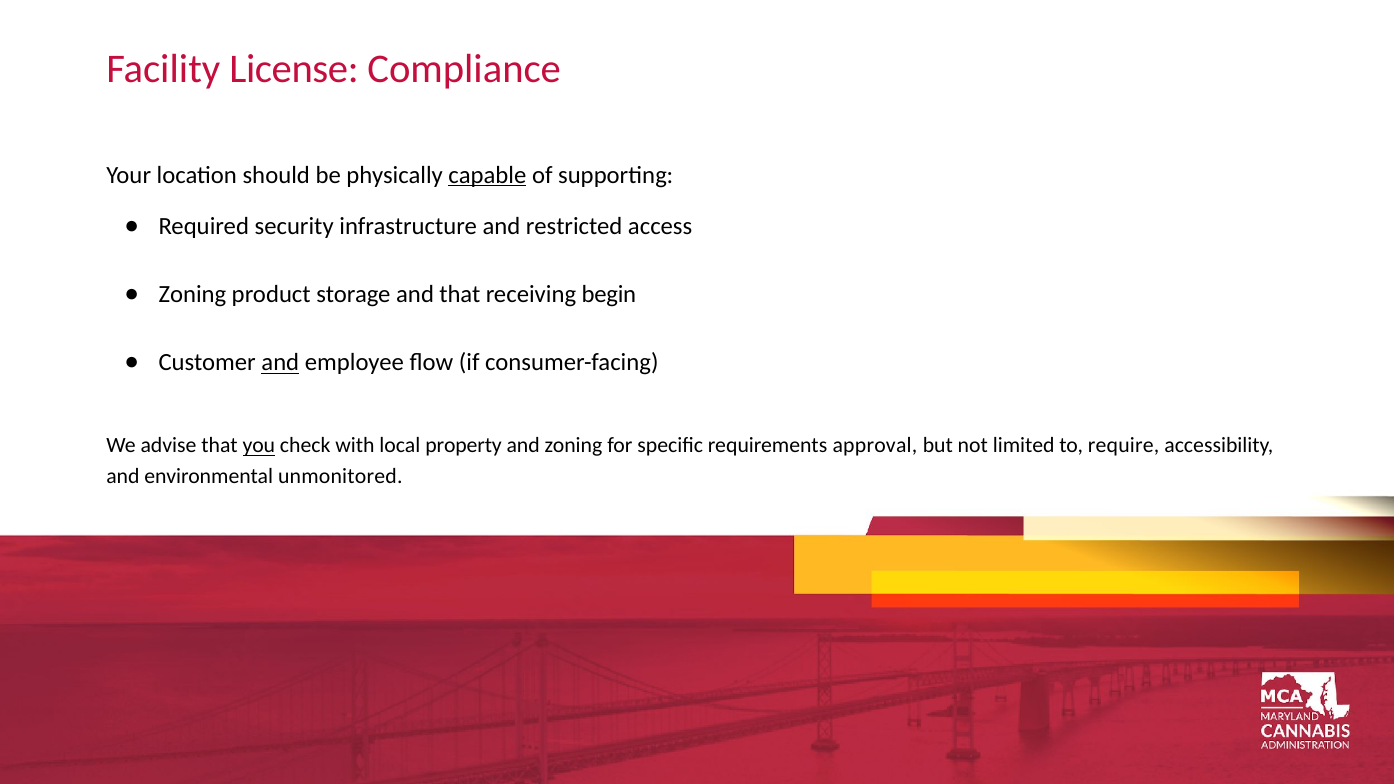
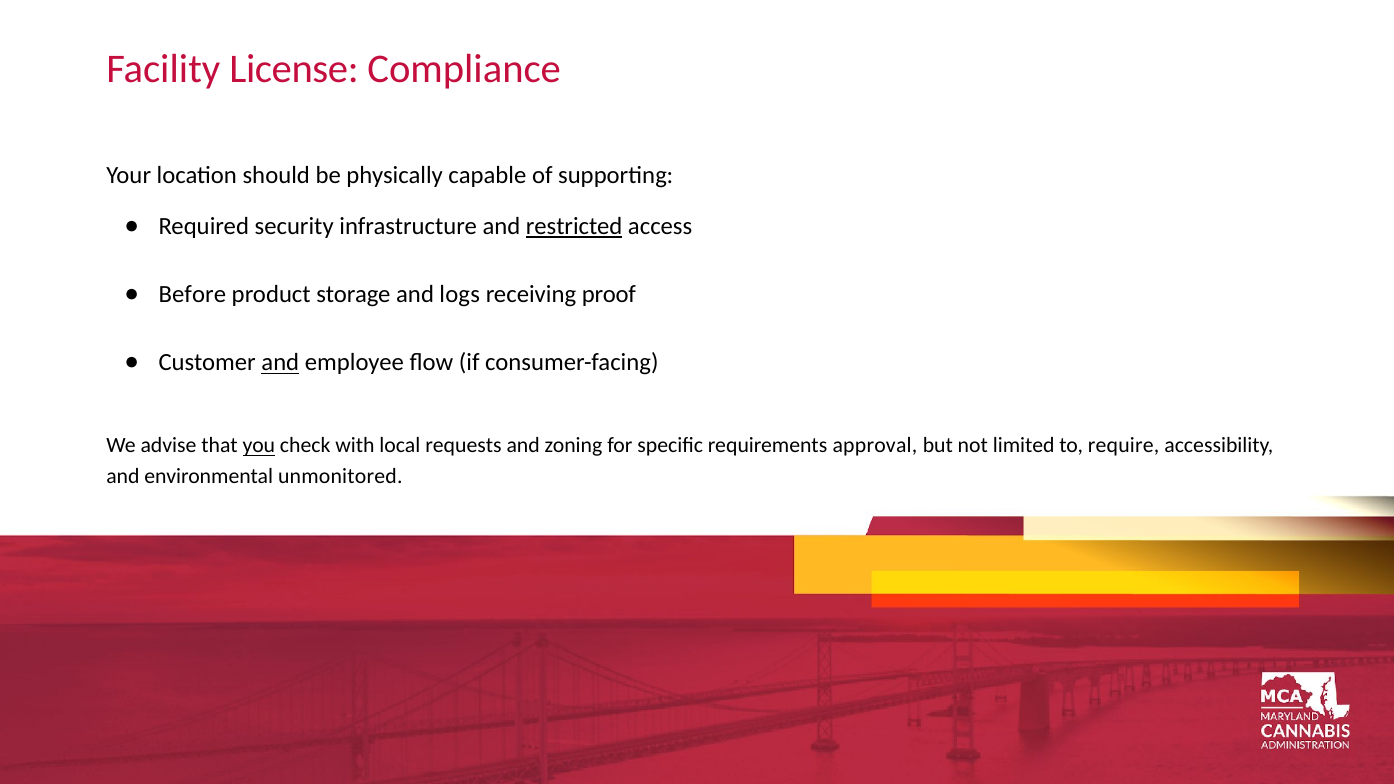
capable underline: present -> none
restricted underline: none -> present
Zoning at (192, 295): Zoning -> Before
and that: that -> logs
begin: begin -> proof
property: property -> requests
